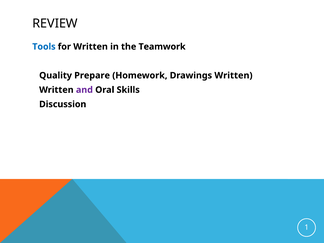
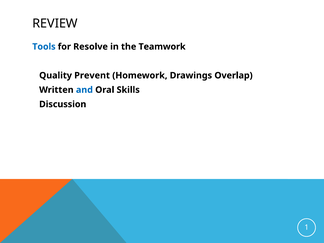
for Written: Written -> Resolve
Prepare: Prepare -> Prevent
Drawings Written: Written -> Overlap
and colour: purple -> blue
